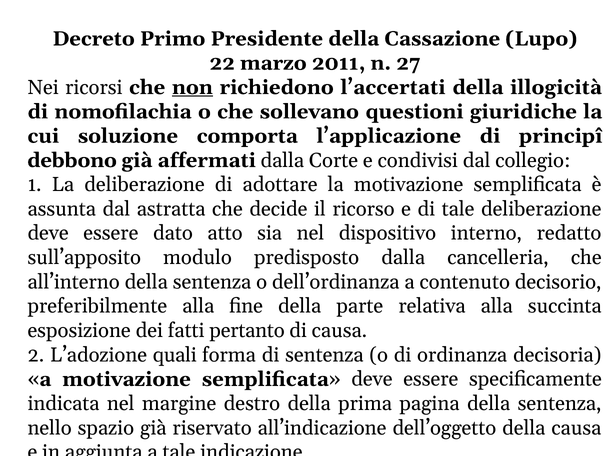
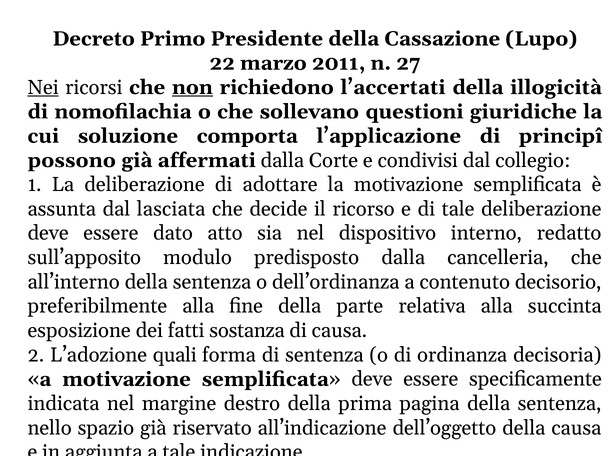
Nei underline: none -> present
debbono: debbono -> possono
astratta: astratta -> lasciata
pertanto: pertanto -> sostanza
